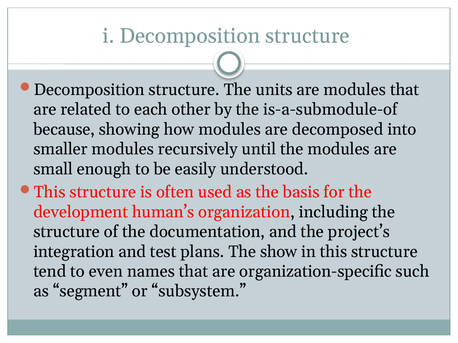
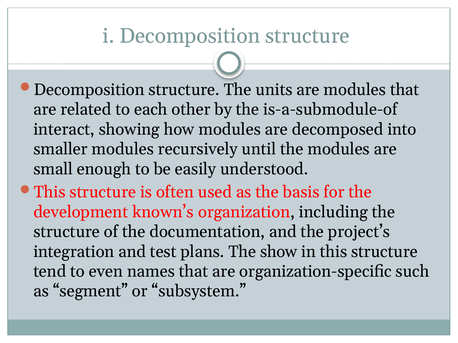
because: because -> interact
human’s: human’s -> known’s
